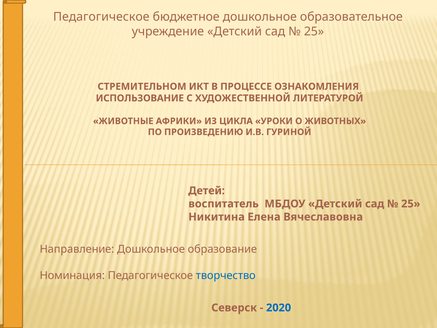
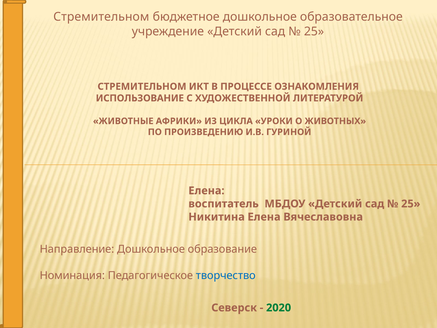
Педагогическое at (101, 17): Педагогическое -> Стремительном
Детей at (206, 191): Детей -> Елена
2020 colour: blue -> green
